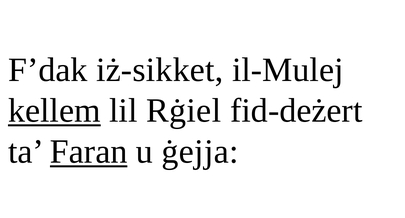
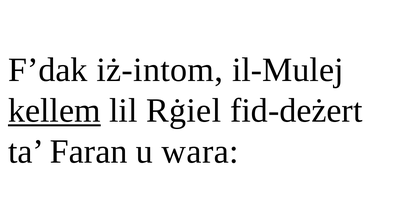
iż-sikket: iż-sikket -> iż-intom
Faran underline: present -> none
ġejja: ġejja -> wara
